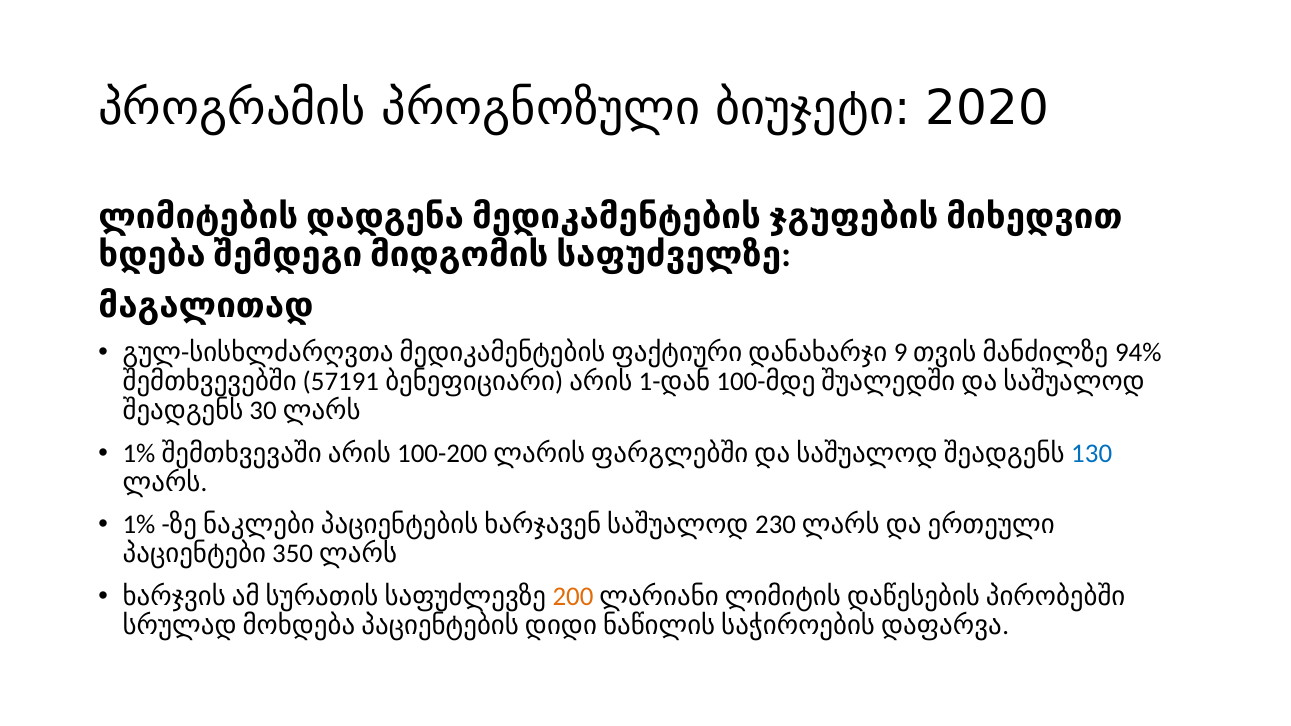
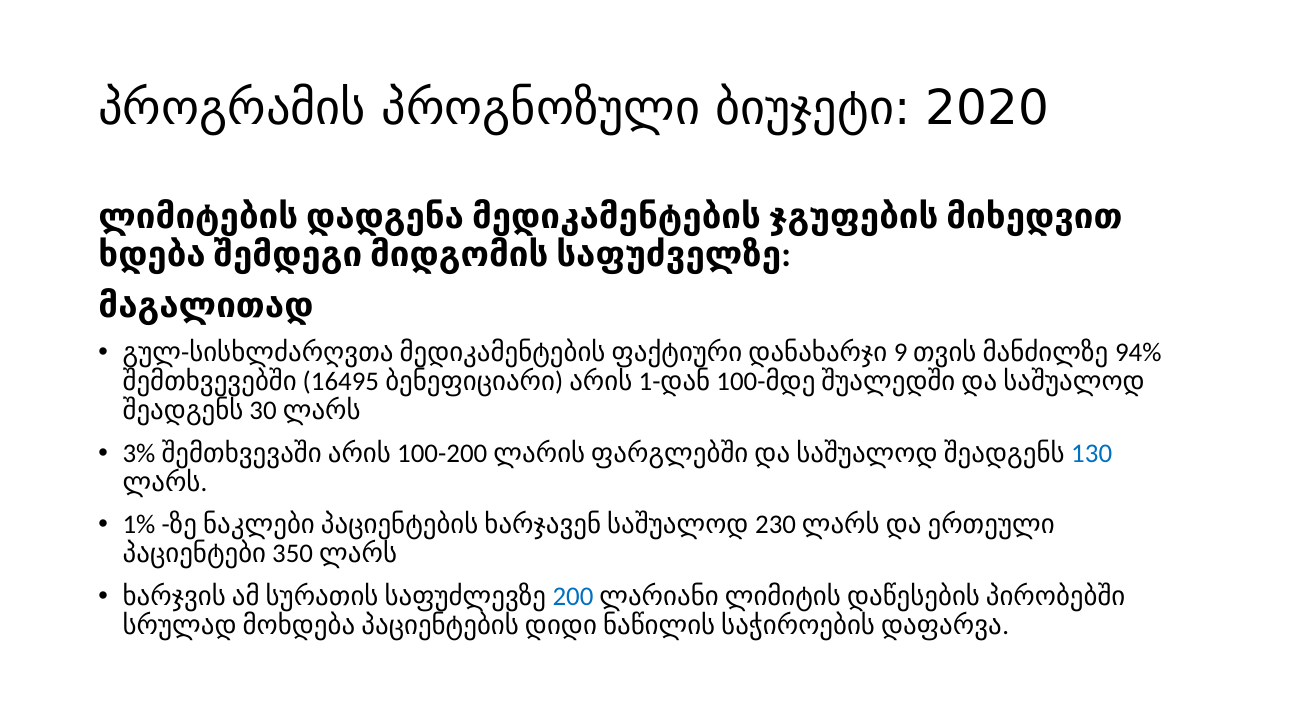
57191: 57191 -> 16495
1% at (139, 453): 1% -> 3%
200 colour: orange -> blue
